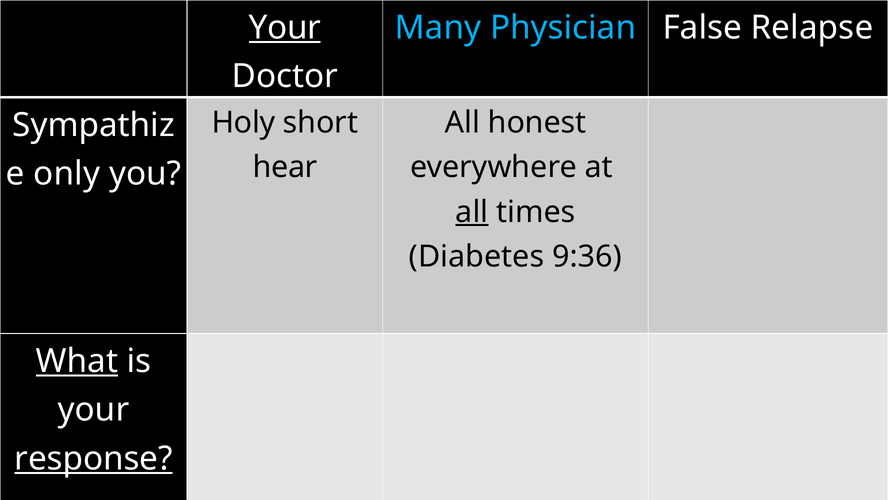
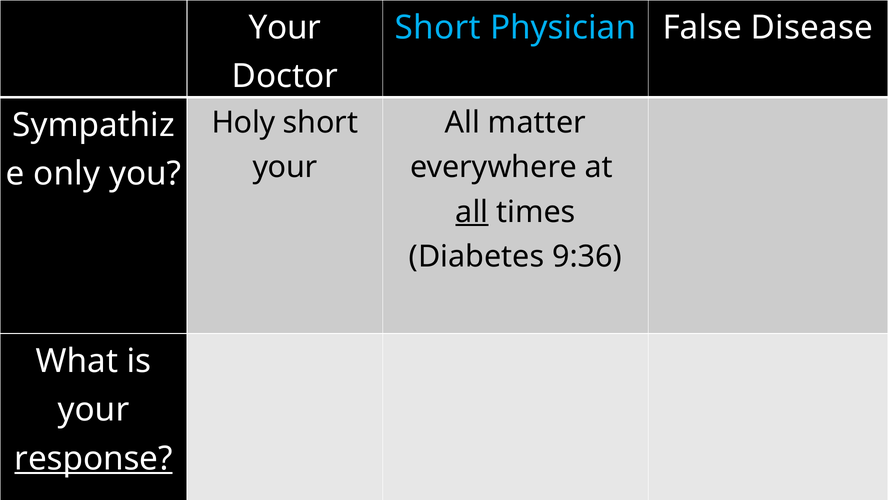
Your at (285, 28) underline: present -> none
Many at (438, 28): Many -> Short
Relapse: Relapse -> Disease
honest: honest -> matter
hear at (285, 167): hear -> your
What underline: present -> none
